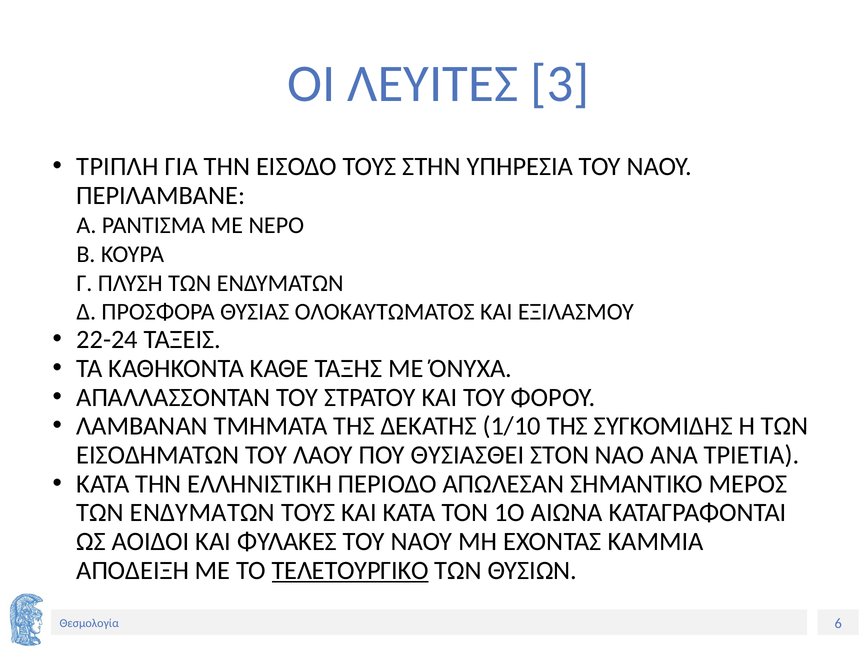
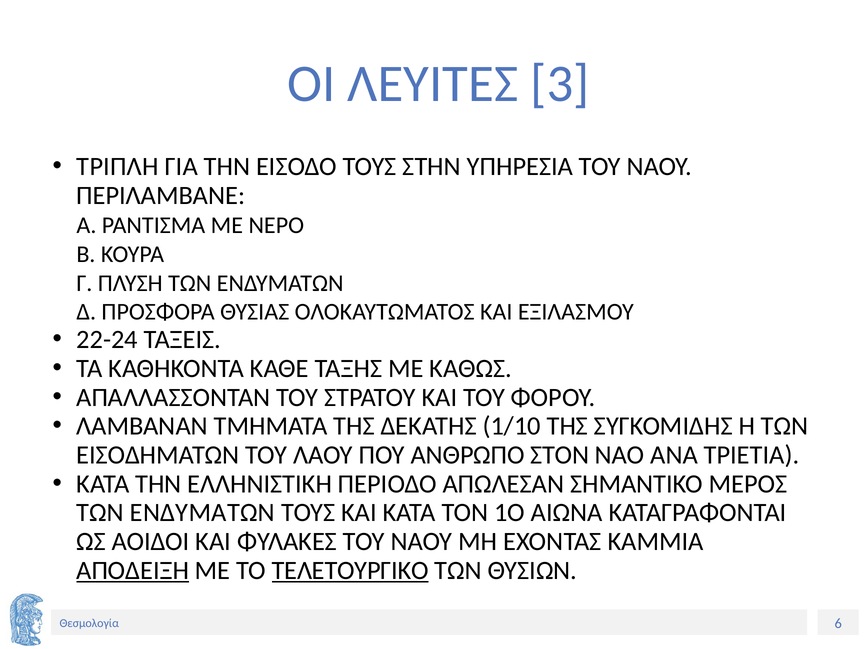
ΌΝΥΧΑ: ΌΝΥΧΑ -> ΚΑΘΩΣ
ΘΥΣΙΑΣΘΕΙ: ΘΥΣΙΑΣΘΕΙ -> ΑΝΘΡΩΠΟ
ΑΠΟΔΕΙΞΗ underline: none -> present
